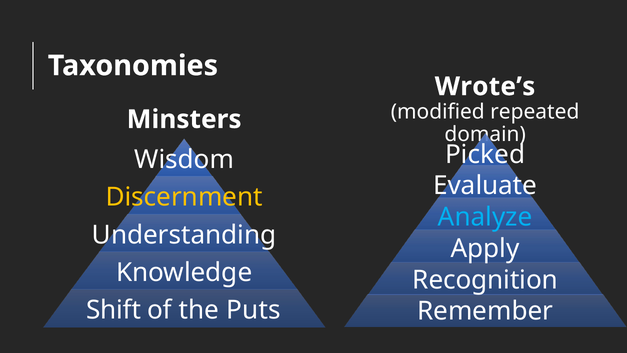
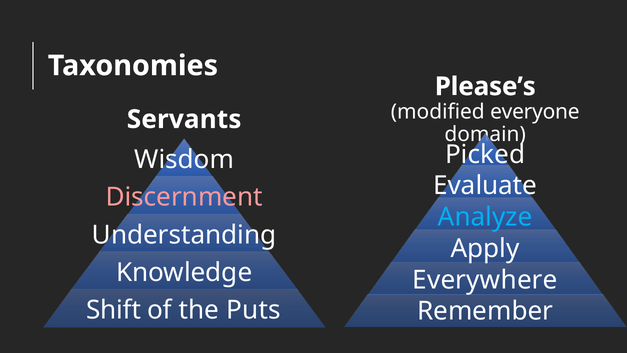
Wrote’s: Wrote’s -> Please’s
repeated: repeated -> everyone
Minsters: Minsters -> Servants
Discernment colour: yellow -> pink
Recognition: Recognition -> Everywhere
